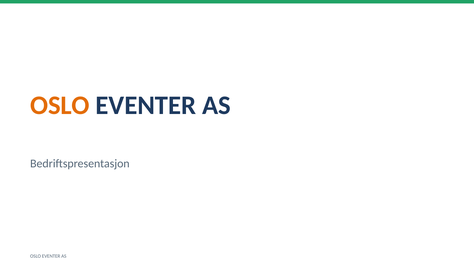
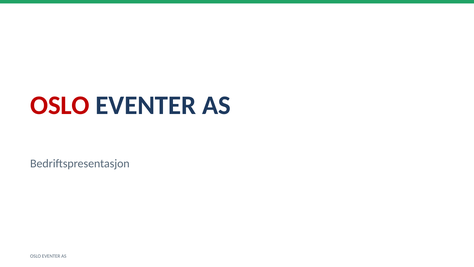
OSLO at (60, 105) colour: orange -> red
